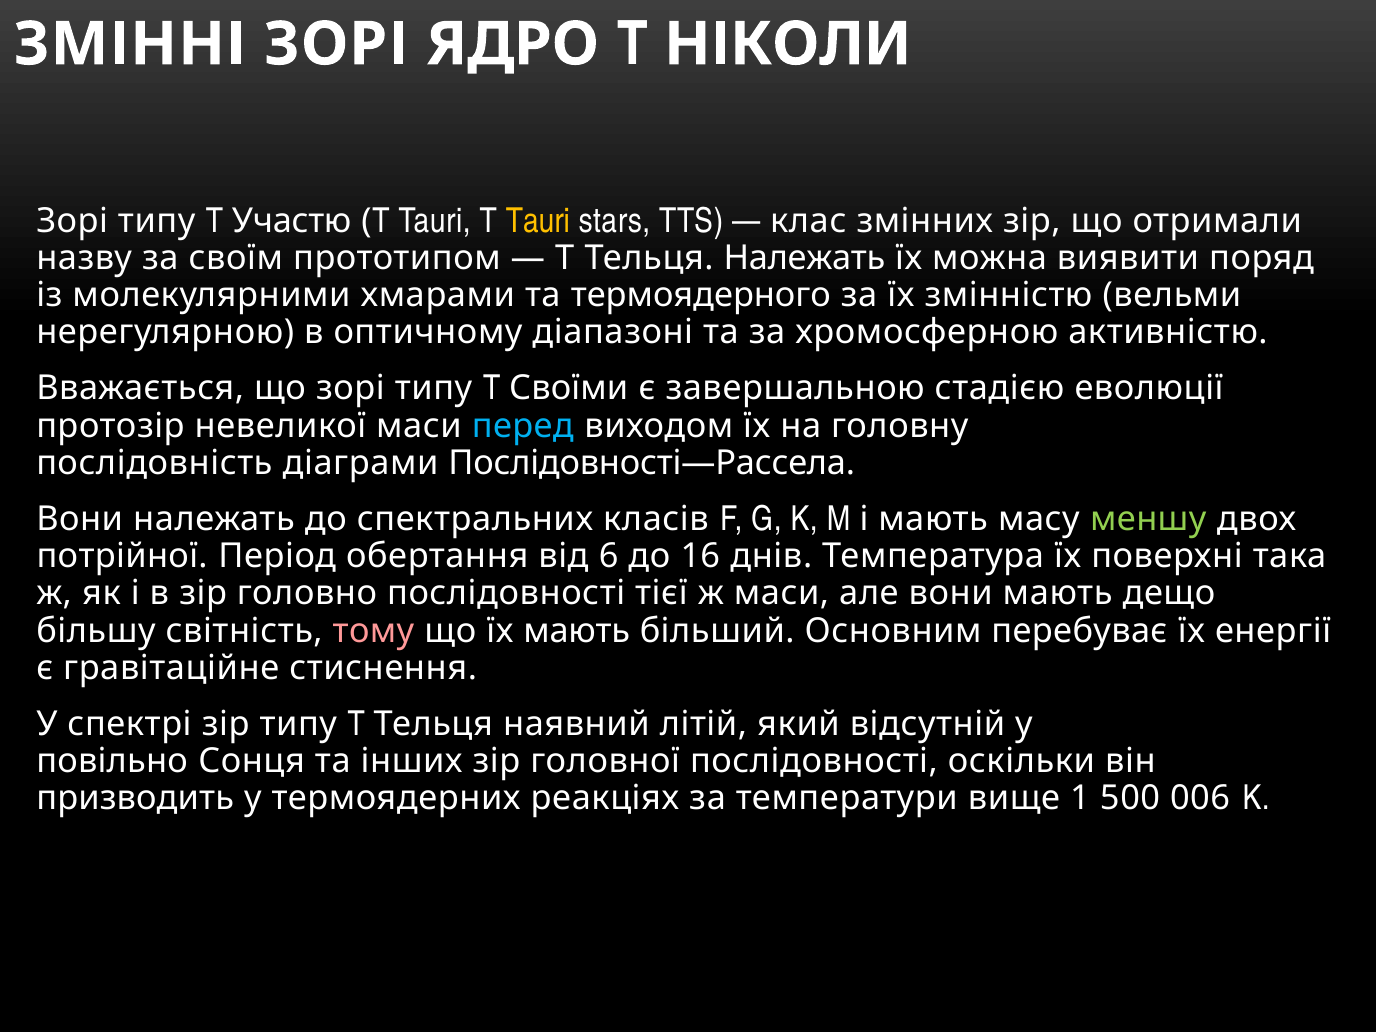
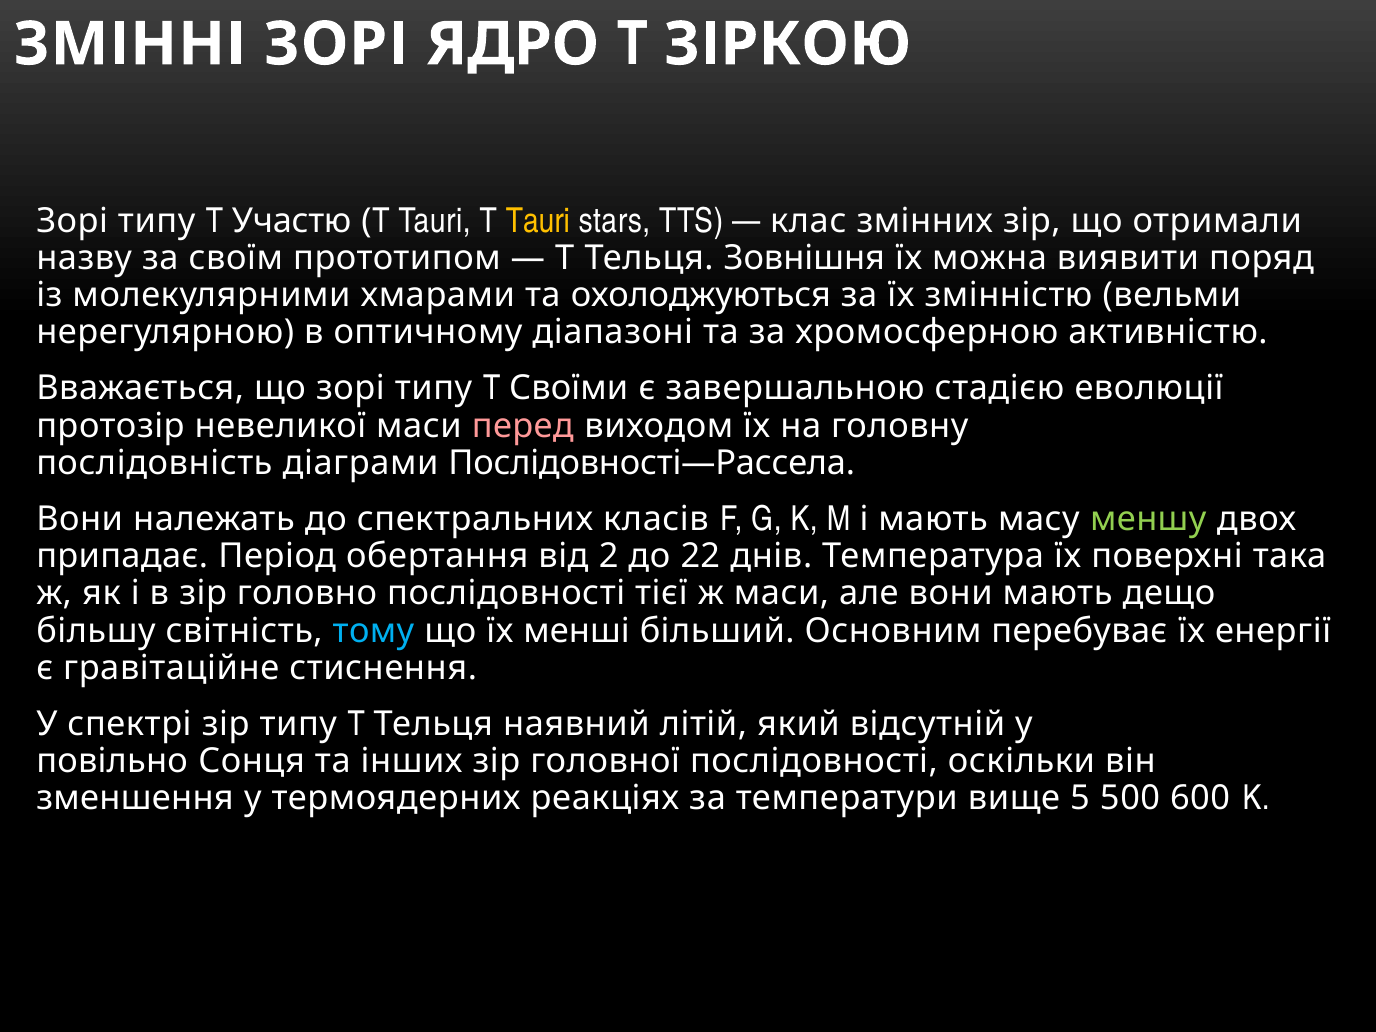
НІКОЛИ: НІКОЛИ -> ЗІРКОЮ
Тельця Належать: Належать -> Зовнішня
термоядерного: термоядерного -> охолоджуються
перед colour: light blue -> pink
потрійної: потрійної -> припадає
6: 6 -> 2
16: 16 -> 22
тому colour: pink -> light blue
їх мають: мають -> менші
призводить: призводить -> зменшення
1: 1 -> 5
006: 006 -> 600
